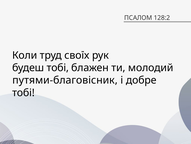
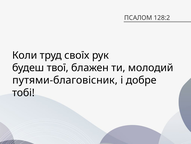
будеш тобі: тобі -> твої
